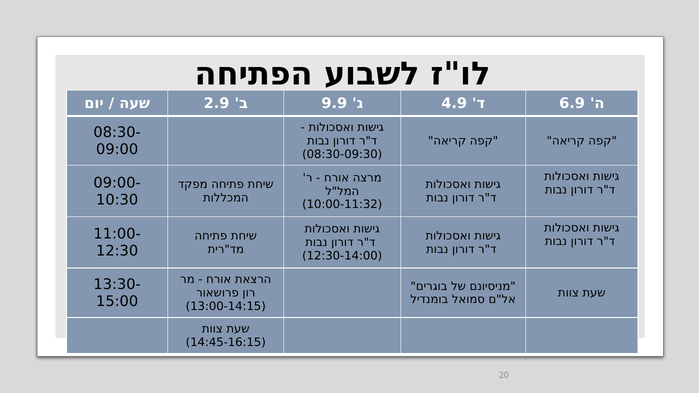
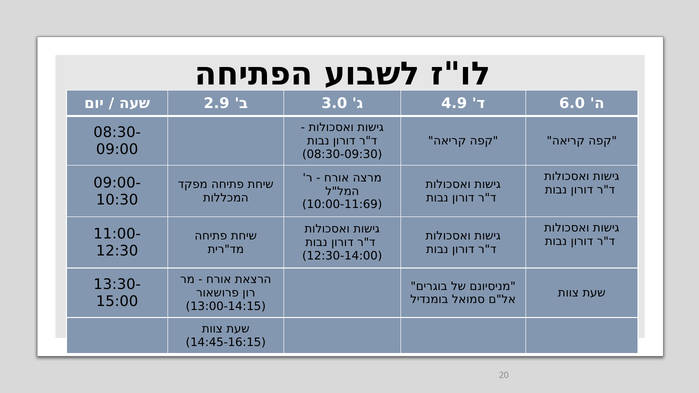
9.9: 9.9 -> 3.0
6.9: 6.9 -> 6.0
10:00-11:32: 10:00-11:32 -> 10:00-11:69
